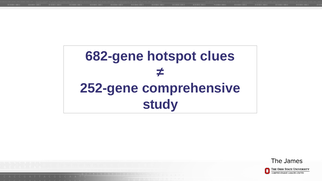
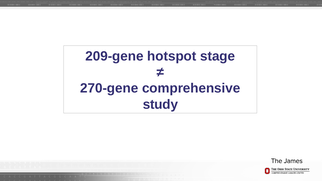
682-gene: 682-gene -> 209-gene
clues: clues -> stage
252-gene: 252-gene -> 270-gene
